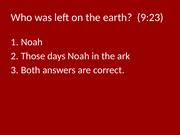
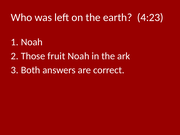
9:23: 9:23 -> 4:23
days: days -> fruit
